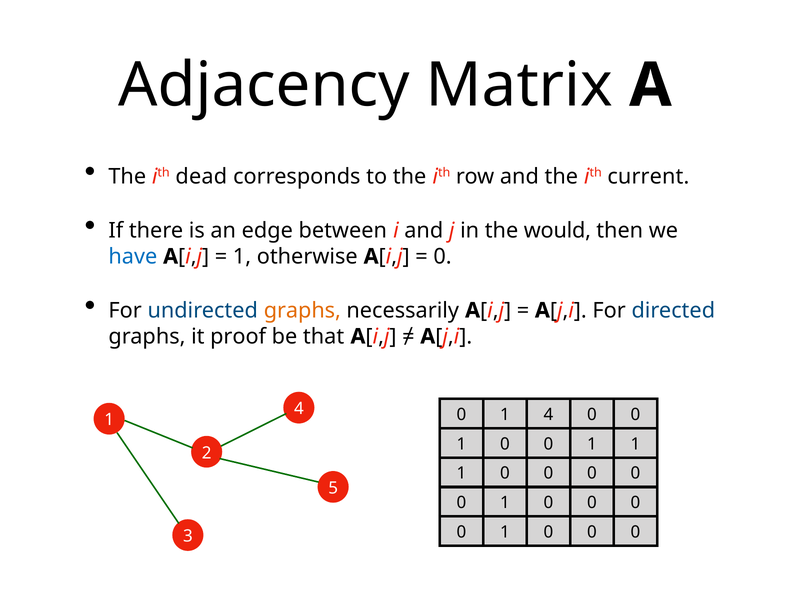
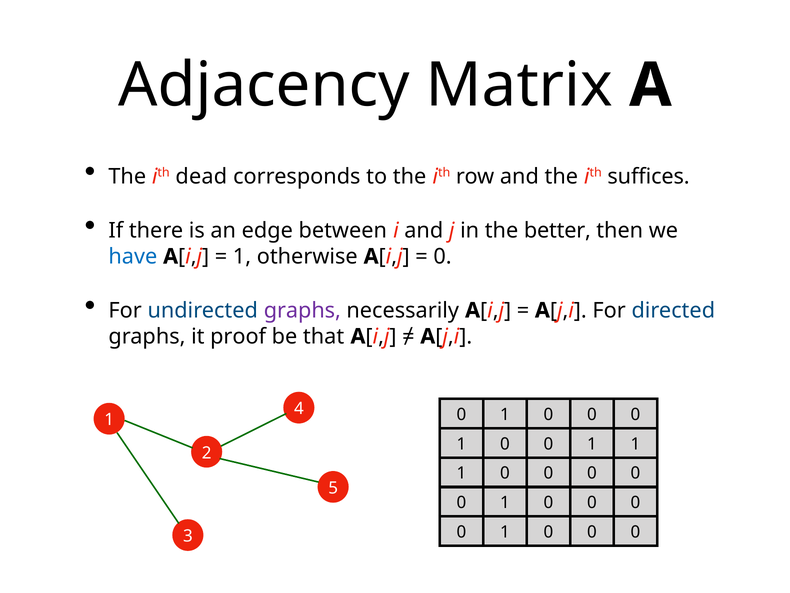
current: current -> suffices
would: would -> better
graphs at (302, 310) colour: orange -> purple
4 at (548, 414): 4 -> 0
